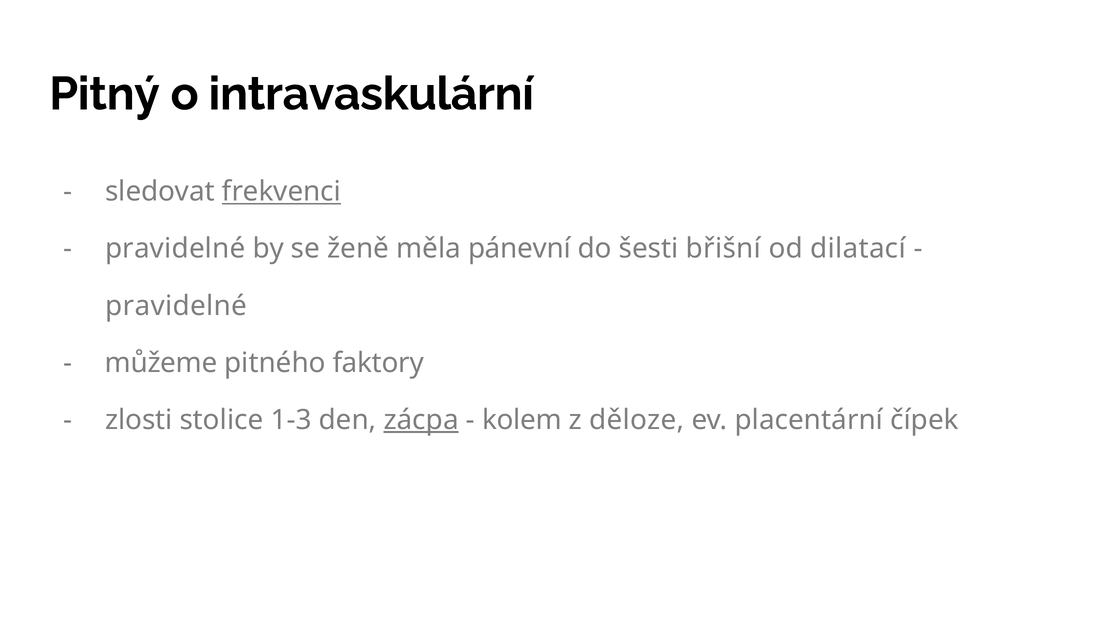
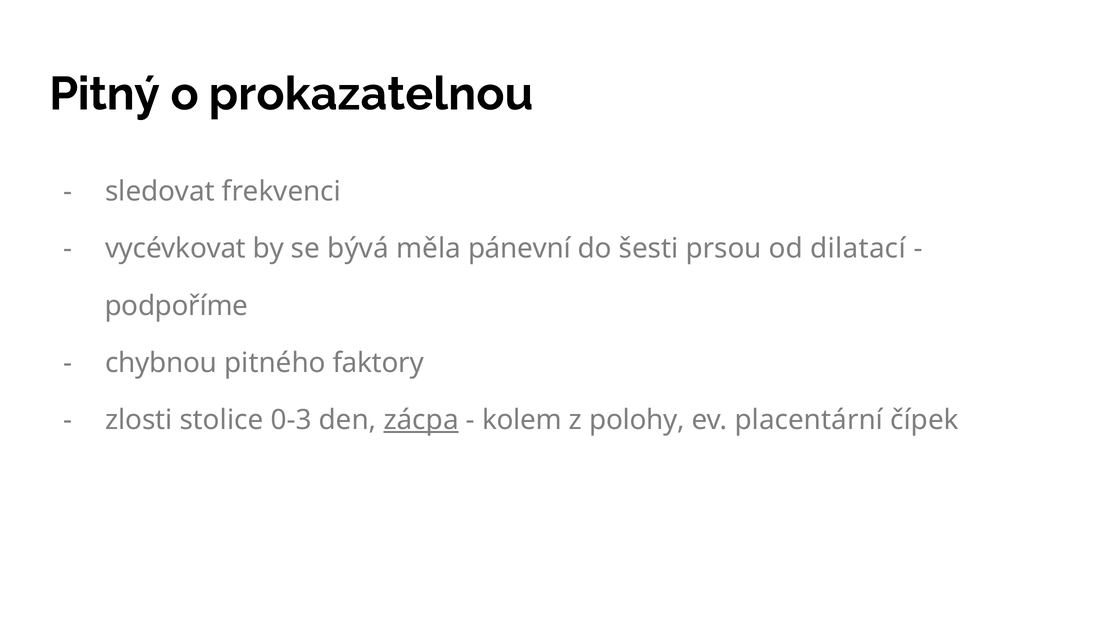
intravaskulární: intravaskulární -> prokazatelnou
frekvenci underline: present -> none
pravidelné at (175, 248): pravidelné -> vycévkovat
ženě: ženě -> bývá
břišní: břišní -> prsou
pravidelné at (176, 305): pravidelné -> podpoříme
můžeme: můžeme -> chybnou
1-3: 1-3 -> 0-3
děloze: děloze -> polohy
